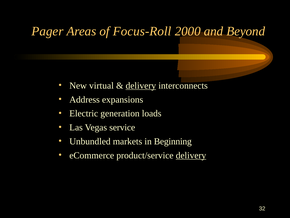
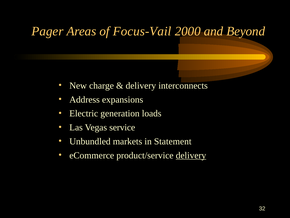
Focus-Roll: Focus-Roll -> Focus-Vail
virtual: virtual -> charge
delivery at (141, 85) underline: present -> none
Beginning: Beginning -> Statement
